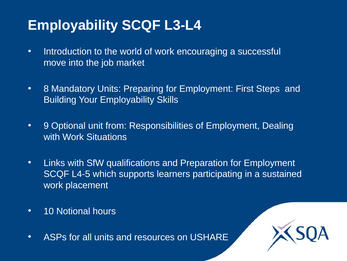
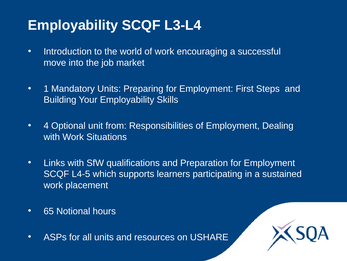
8: 8 -> 1
9: 9 -> 4
10: 10 -> 65
